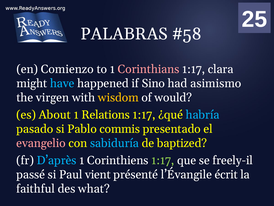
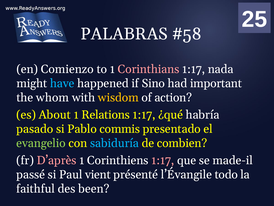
clara: clara -> nada
asimismo: asimismo -> important
virgen: virgen -> whom
would: would -> action
habría colour: light blue -> white
evangelio colour: pink -> light green
baptized: baptized -> combien
D’après colour: light blue -> pink
1:17 at (163, 160) colour: light green -> pink
freely-il: freely-il -> made-il
écrit: écrit -> todo
what: what -> been
